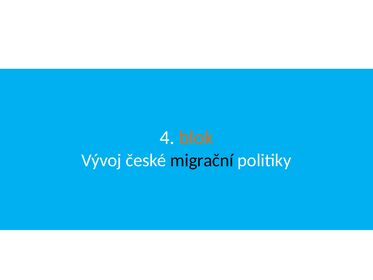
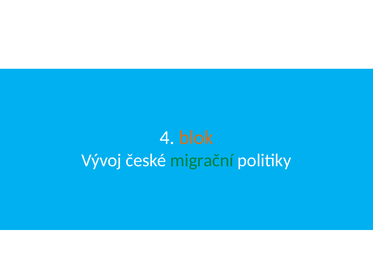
migrační colour: black -> green
